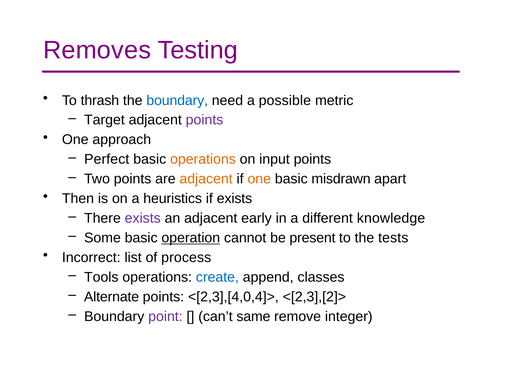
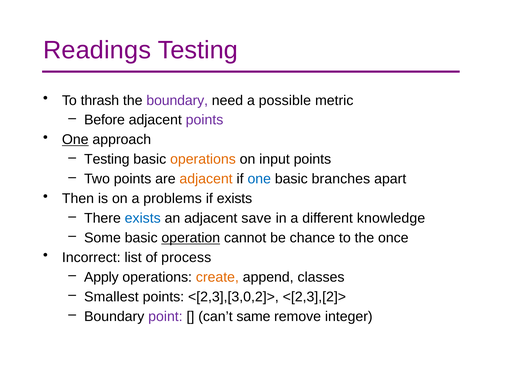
Removes: Removes -> Readings
boundary at (177, 101) colour: blue -> purple
Target: Target -> Before
One at (75, 140) underline: none -> present
Perfect at (107, 160): Perfect -> Testing
one at (259, 179) colour: orange -> blue
misdrawn: misdrawn -> branches
heuristics: heuristics -> problems
exists at (143, 219) colour: purple -> blue
early: early -> save
present: present -> chance
tests: tests -> once
Tools: Tools -> Apply
create colour: blue -> orange
Alternate: Alternate -> Smallest
<[2,3],[4,0,4]>: <[2,3],[4,0,4]> -> <[2,3],[3,0,2]>
